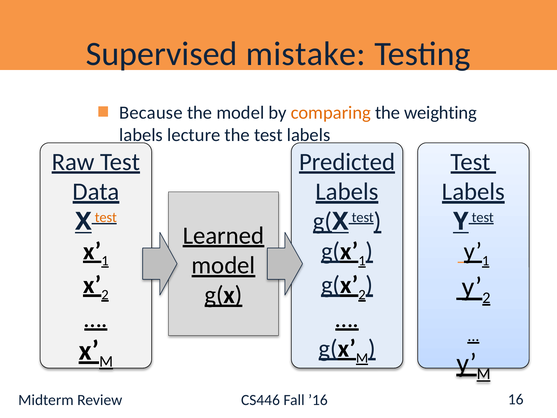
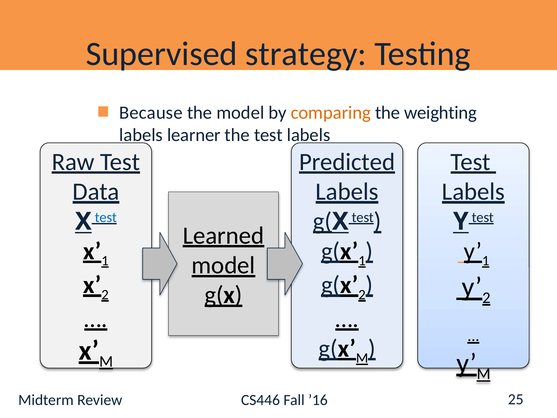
mistake: mistake -> strategy
lecture: lecture -> learner
test at (106, 217) colour: orange -> blue
16: 16 -> 25
